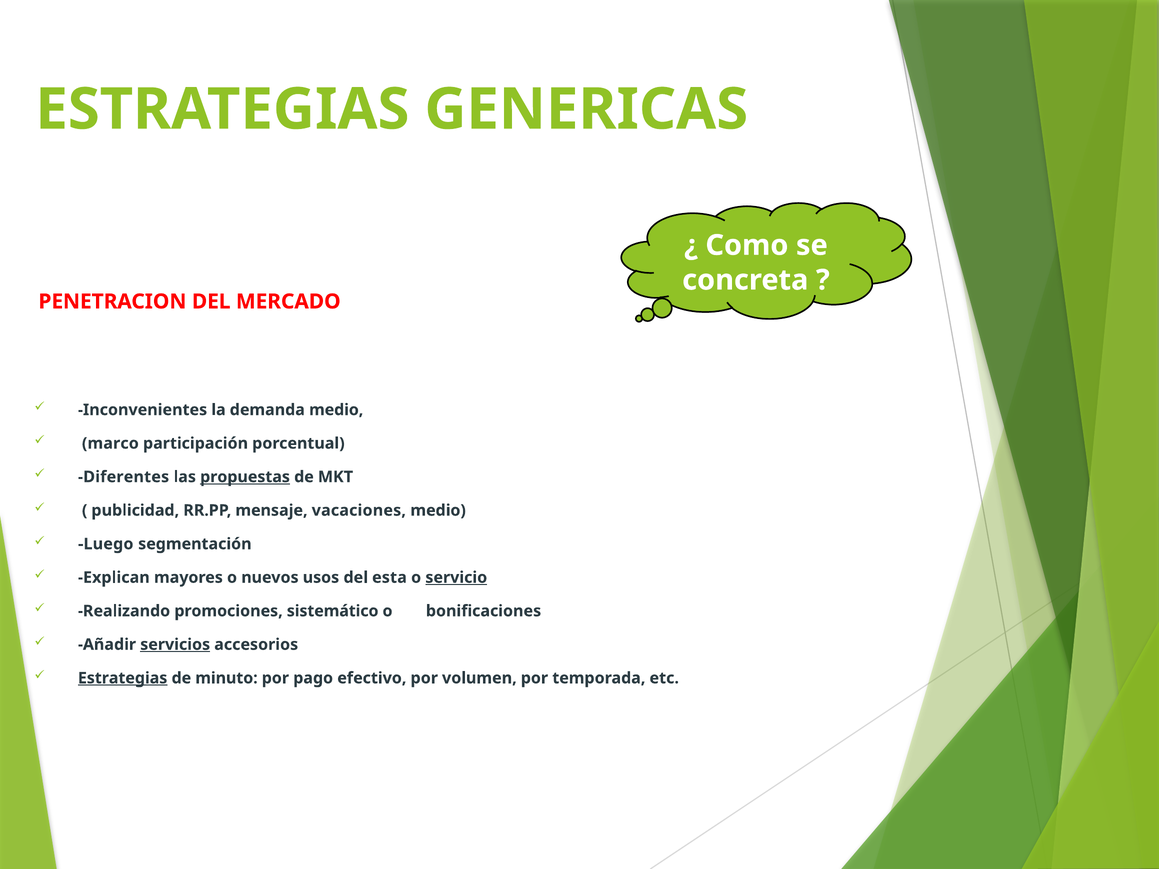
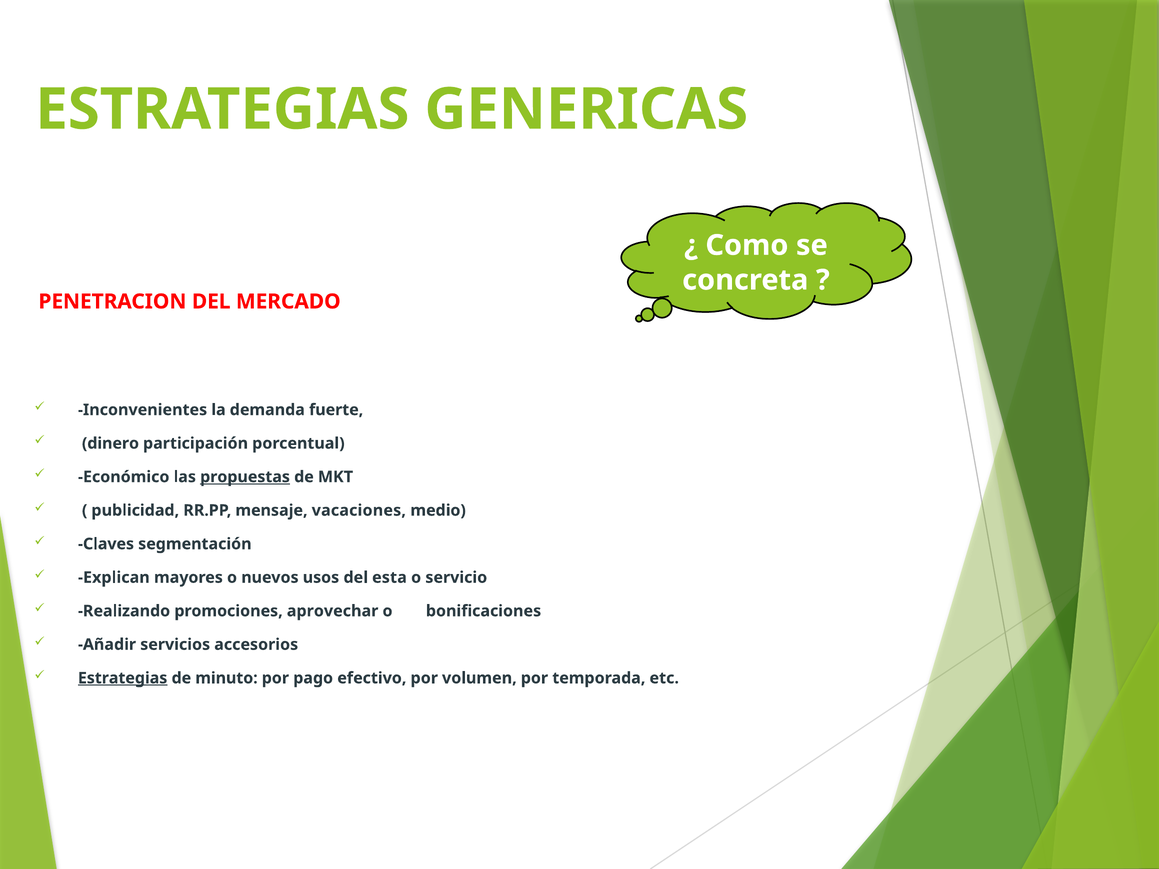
demanda medio: medio -> fuerte
marco: marco -> dinero
Diferentes: Diferentes -> Económico
Luego: Luego -> Claves
servicio underline: present -> none
sistemático: sistemático -> aprovechar
servicios underline: present -> none
